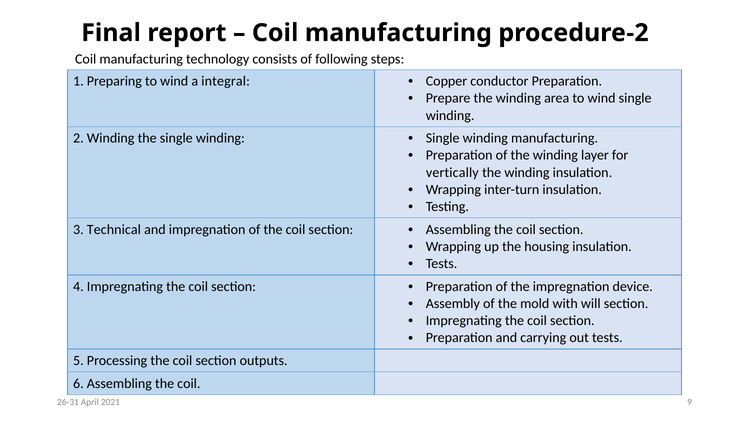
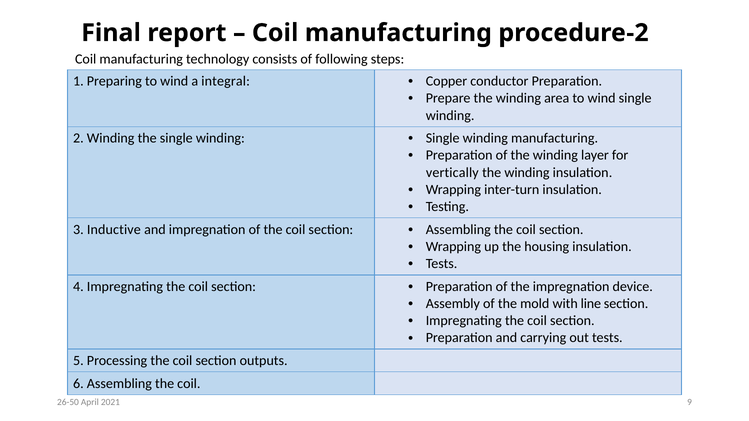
Technical: Technical -> Inductive
will: will -> line
26-31: 26-31 -> 26-50
